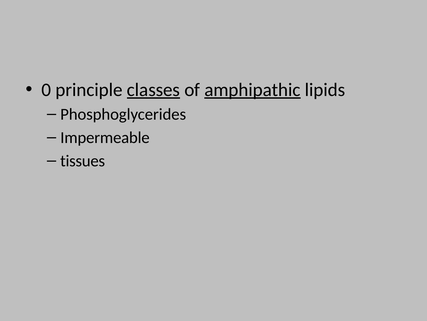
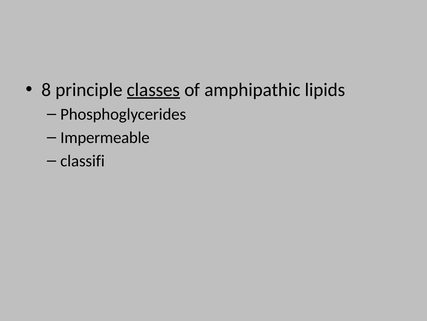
0: 0 -> 8
amphipathic underline: present -> none
tissues: tissues -> classifi
